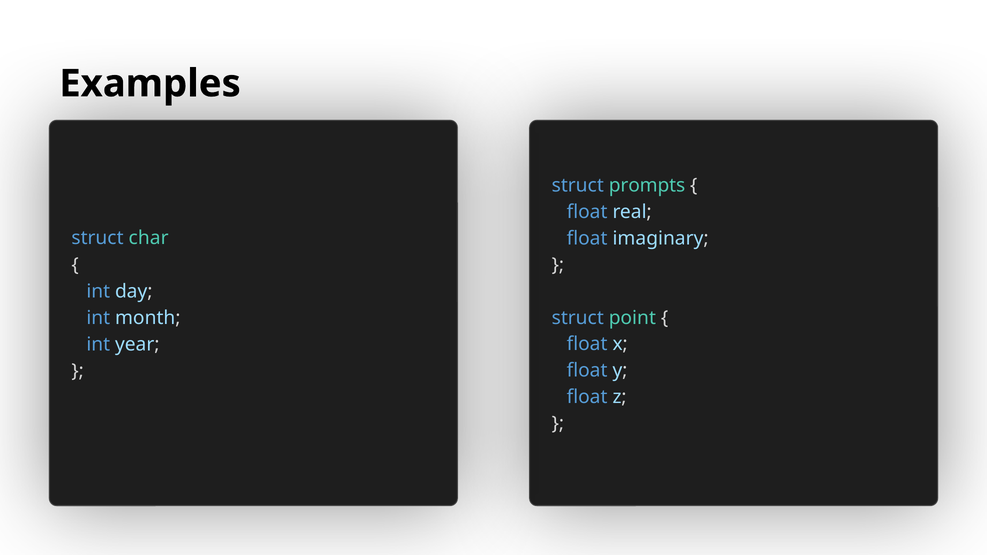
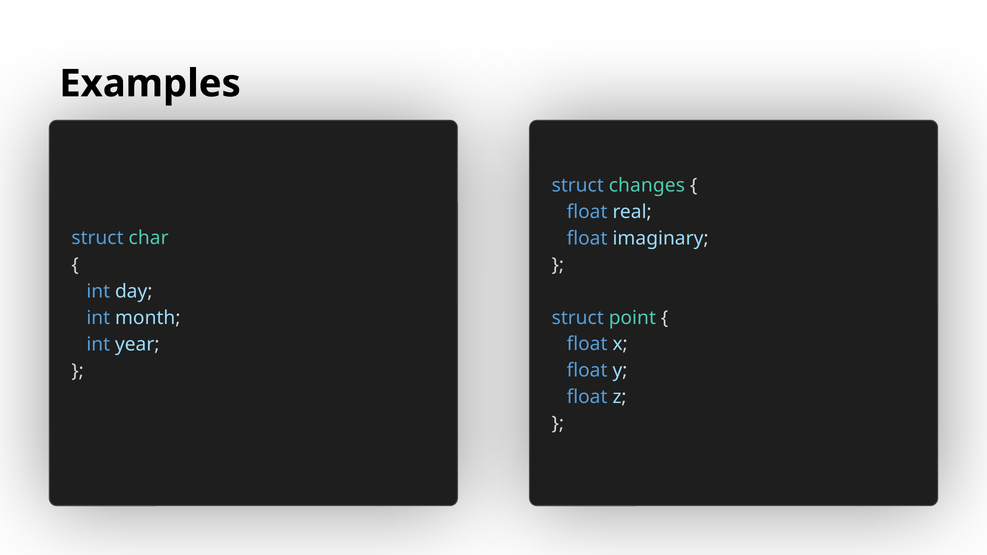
prompts: prompts -> changes
